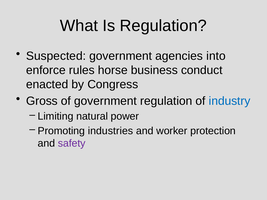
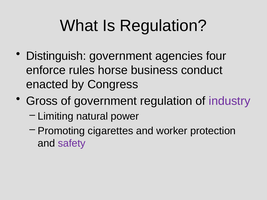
Suspected: Suspected -> Distinguish
into: into -> four
industry colour: blue -> purple
industries: industries -> cigarettes
